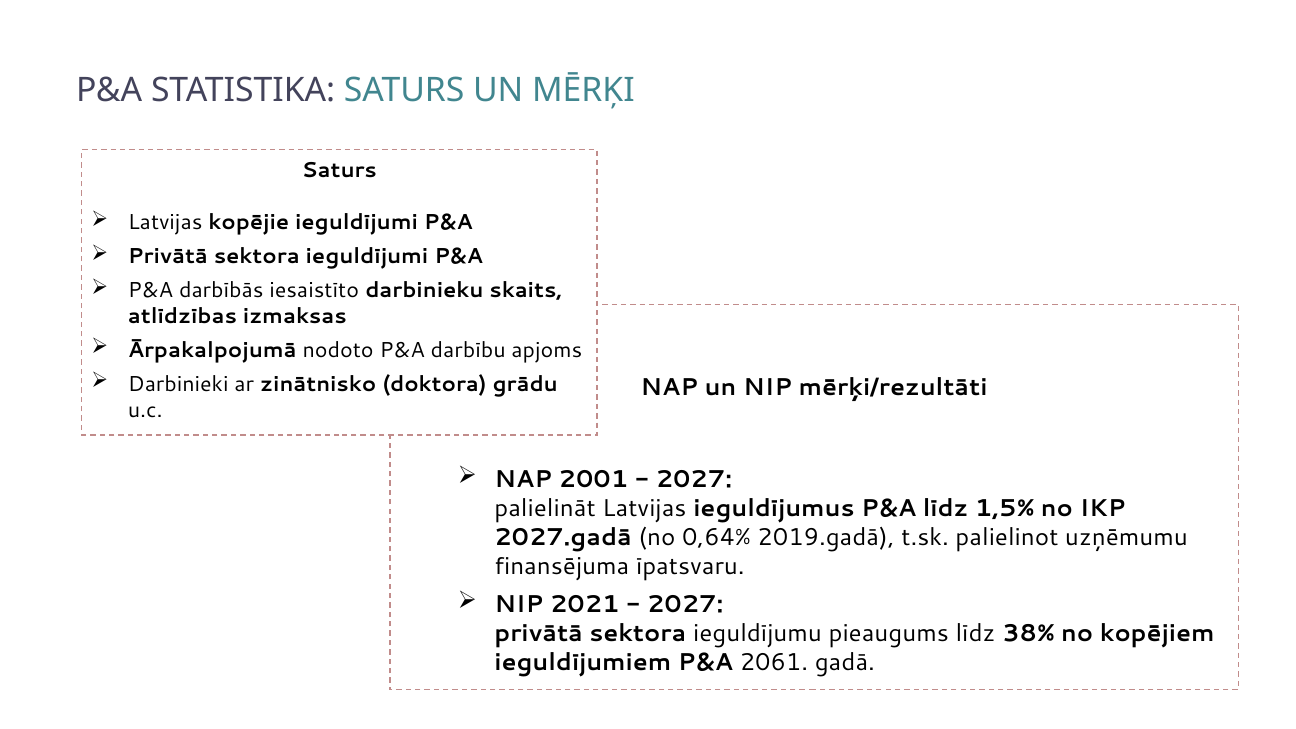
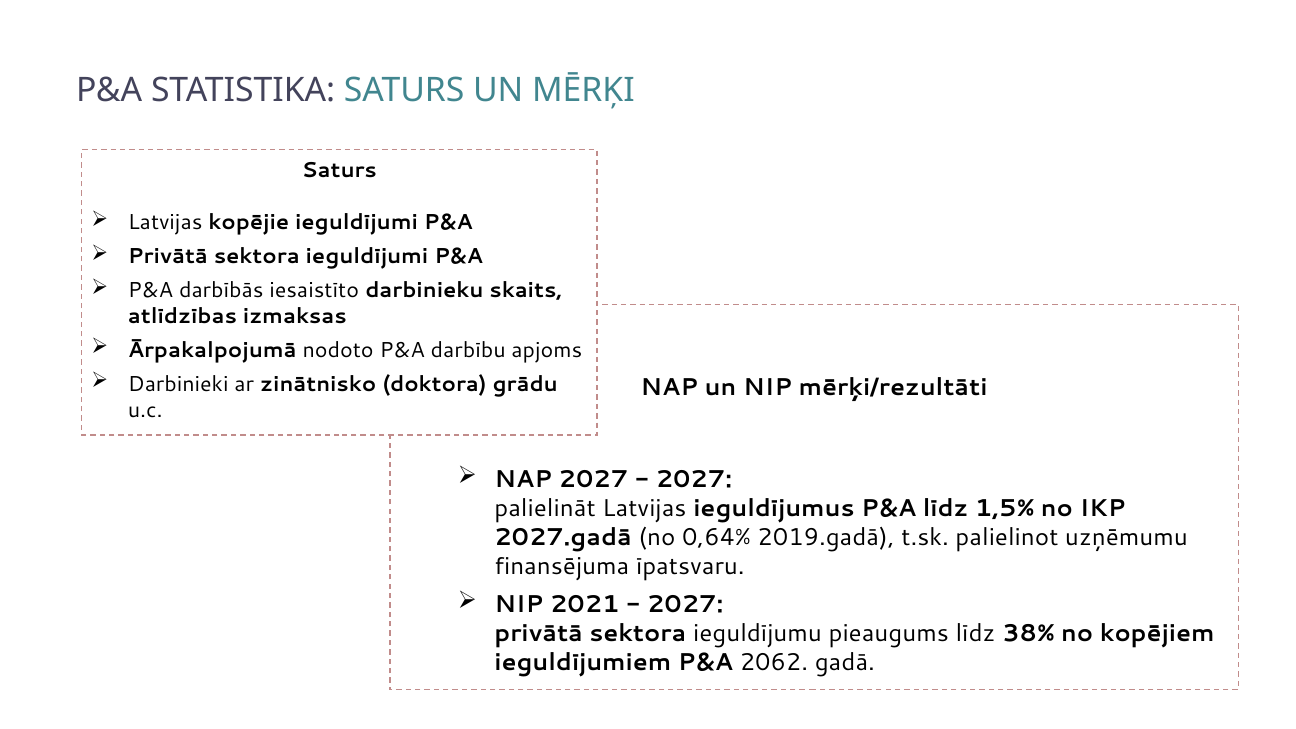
NAP 2001: 2001 -> 2027
2061: 2061 -> 2062
